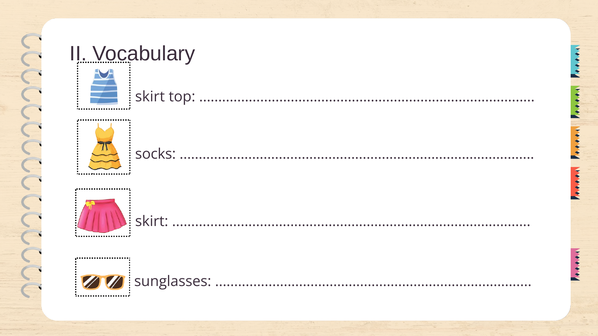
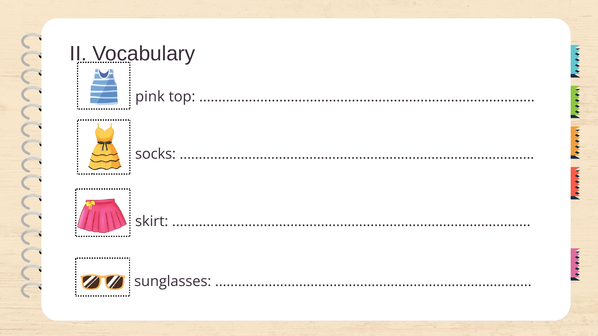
skirt at (150, 97): skirt -> pink
